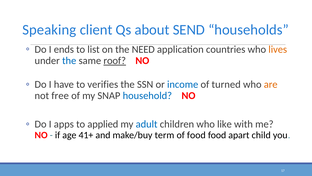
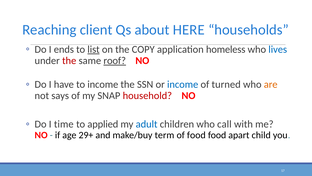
Speaking: Speaking -> Reaching
SEND: SEND -> HERE
list underline: none -> present
NEED: NEED -> COPY
countries: countries -> homeless
lives colour: orange -> blue
the at (69, 61) colour: blue -> red
to verifies: verifies -> income
free: free -> says
household colour: blue -> red
apps: apps -> time
like: like -> call
41+: 41+ -> 29+
